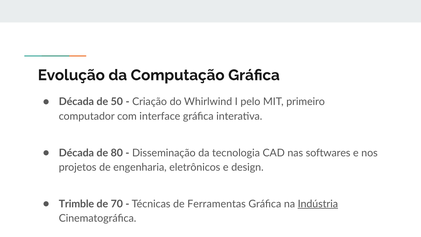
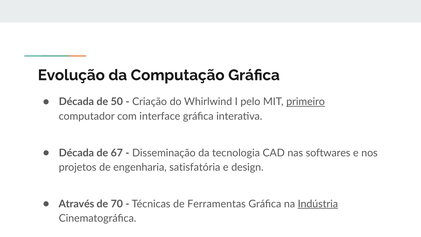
primeiro underline: none -> present
80: 80 -> 67
eletrônicos: eletrônicos -> satisfatória
Trimble: Trimble -> Através
